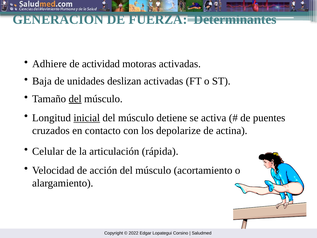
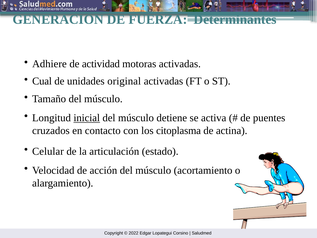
Baja: Baja -> Cual
deslizan: deslizan -> original
del at (75, 99) underline: present -> none
depolarize: depolarize -> citoplasma
rápida: rápida -> estado
